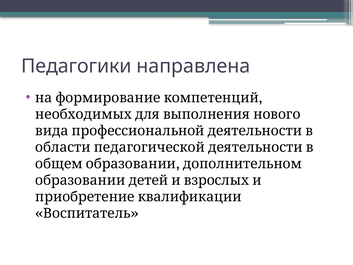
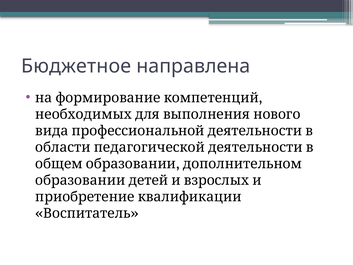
Педагогики: Педагогики -> Бюджетное
